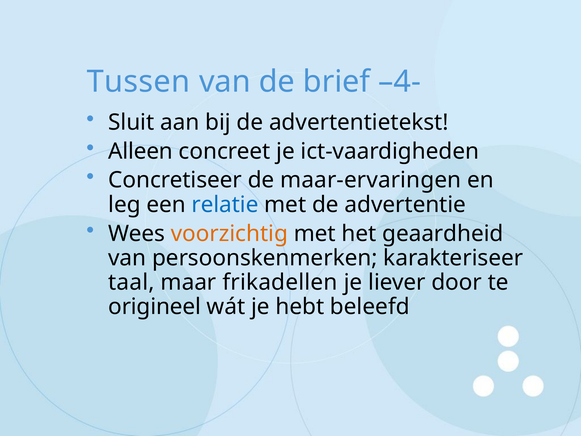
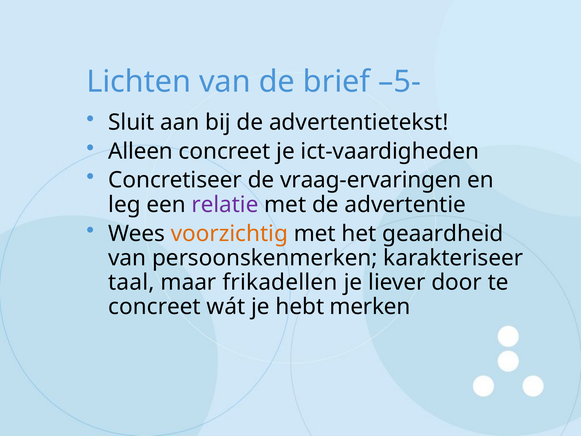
Tussen: Tussen -> Lichten
–4-: –4- -> –5-
maar-ervaringen: maar-ervaringen -> vraag-ervaringen
relatie colour: blue -> purple
origineel at (155, 307): origineel -> concreet
beleefd: beleefd -> merken
